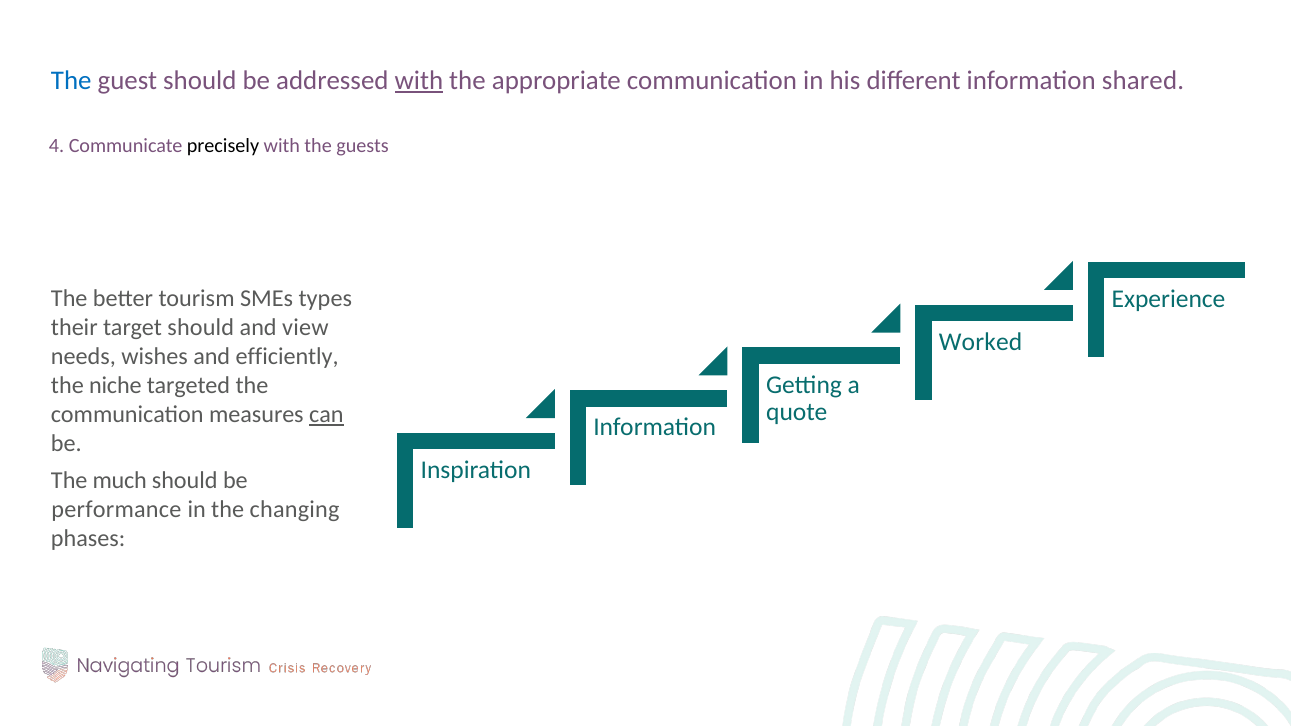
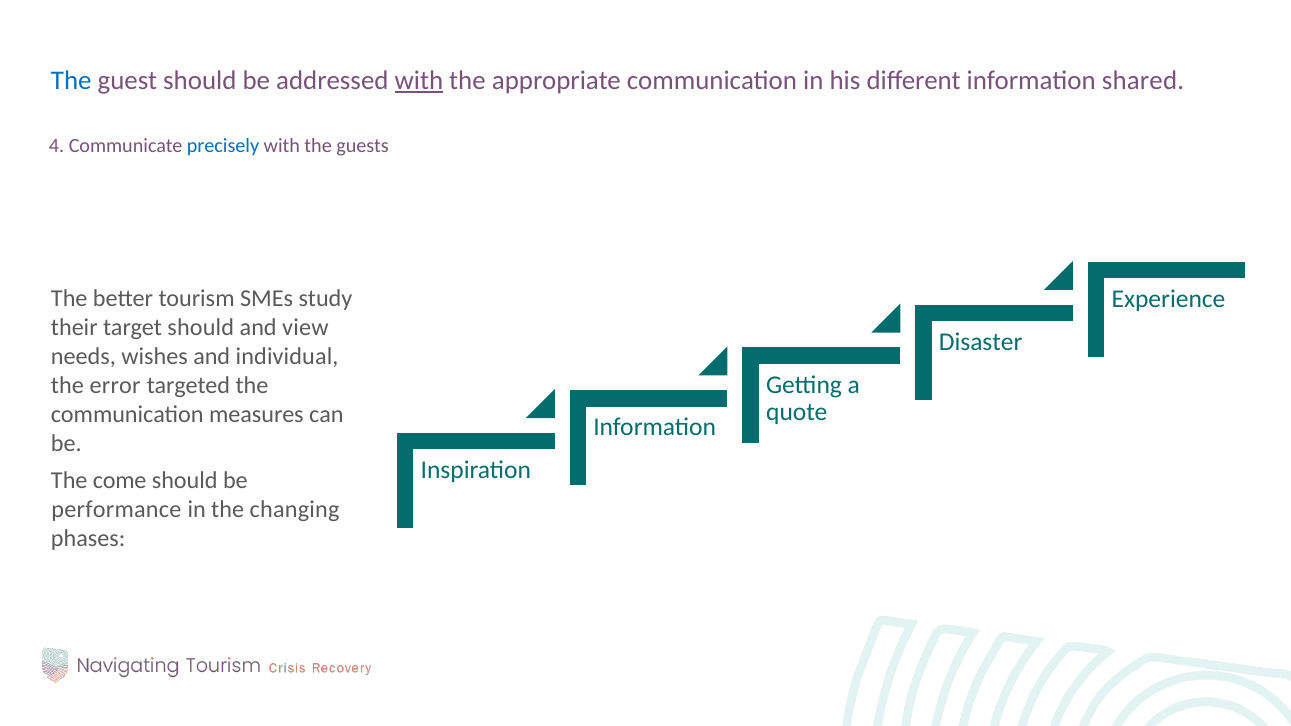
precisely colour: black -> blue
types: types -> study
Worked: Worked -> Disaster
efficiently: efficiently -> individual
niche: niche -> error
can underline: present -> none
much: much -> come
